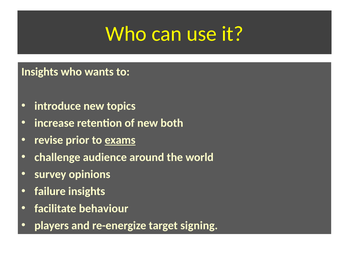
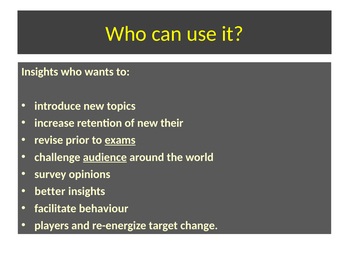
both: both -> their
audience underline: none -> present
failure: failure -> better
signing: signing -> change
